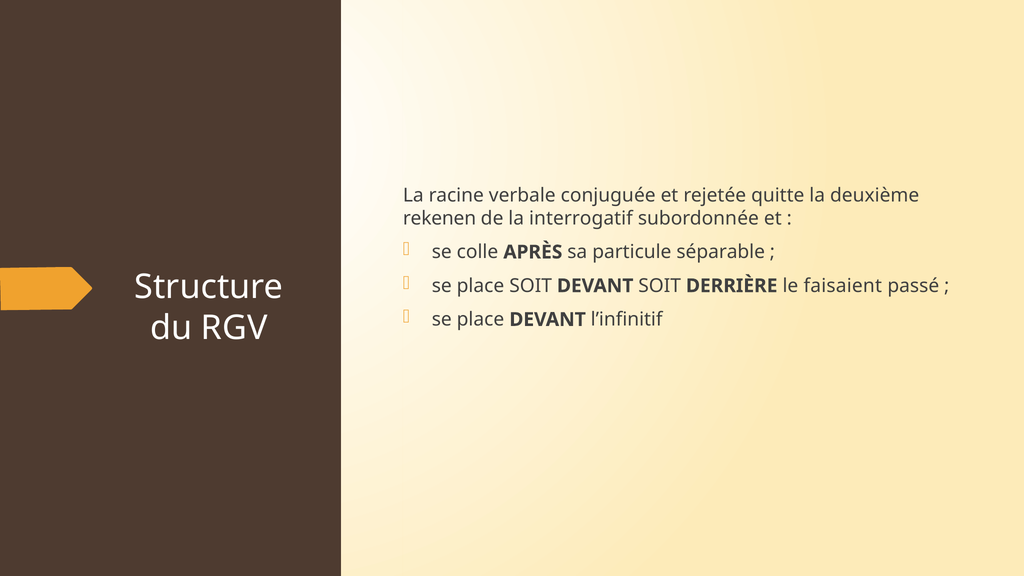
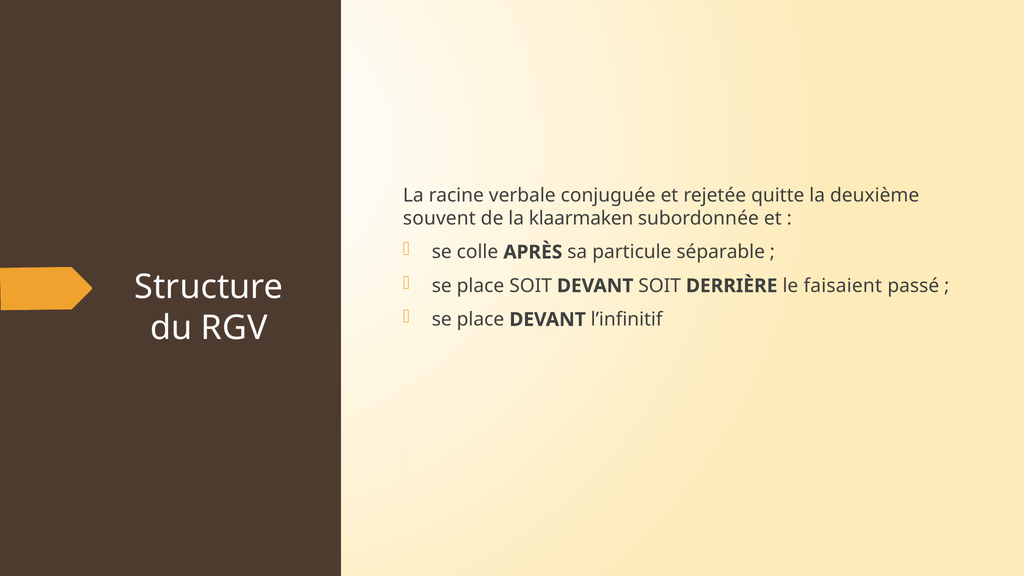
rekenen: rekenen -> souvent
interrogatif: interrogatif -> klaarmaken
